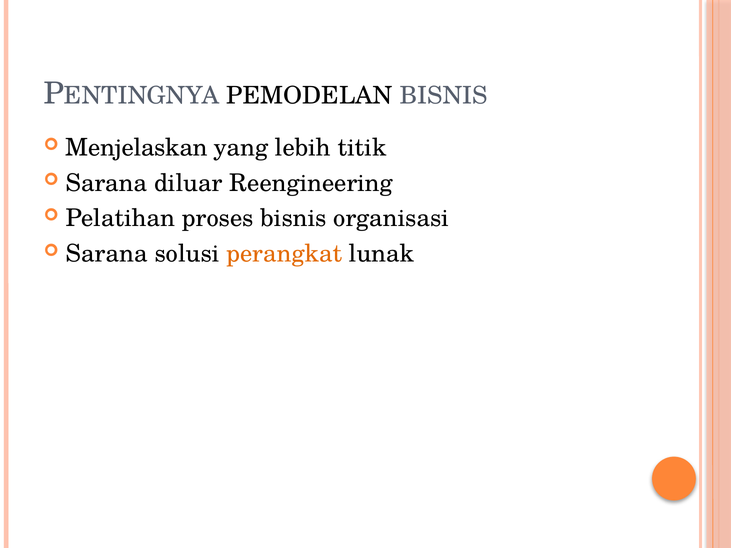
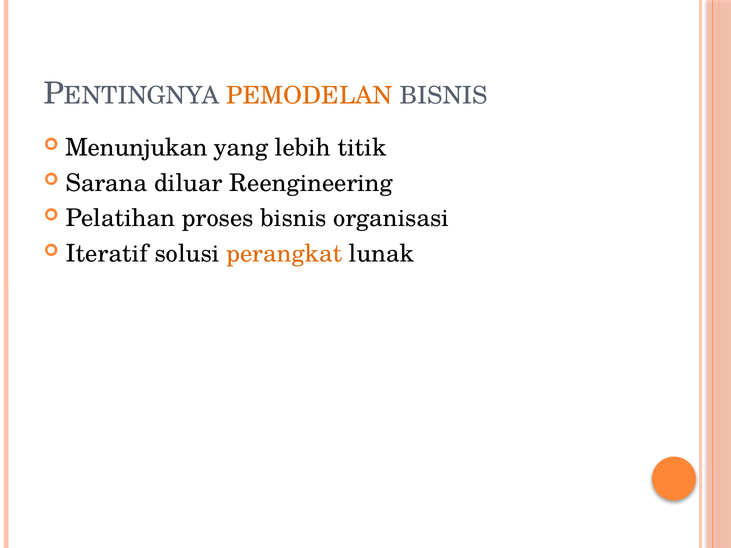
PEMODELAN colour: black -> orange
Menjelaskan: Menjelaskan -> Menunjukan
Sarana at (107, 254): Sarana -> Iteratif
